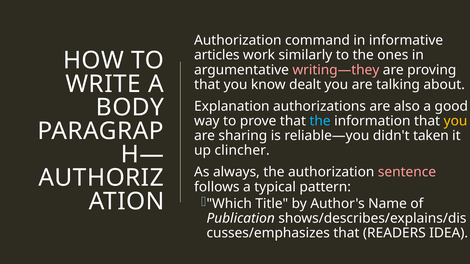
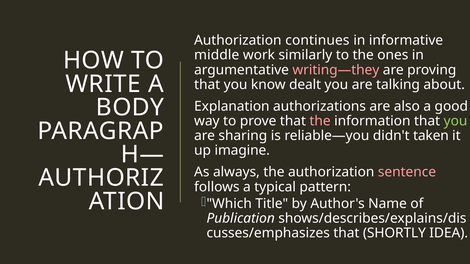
command: command -> continues
articles: articles -> middle
the at (320, 121) colour: light blue -> pink
you at (455, 121) colour: yellow -> light green
clincher: clincher -> imagine
READERS: READERS -> SHORTLY
